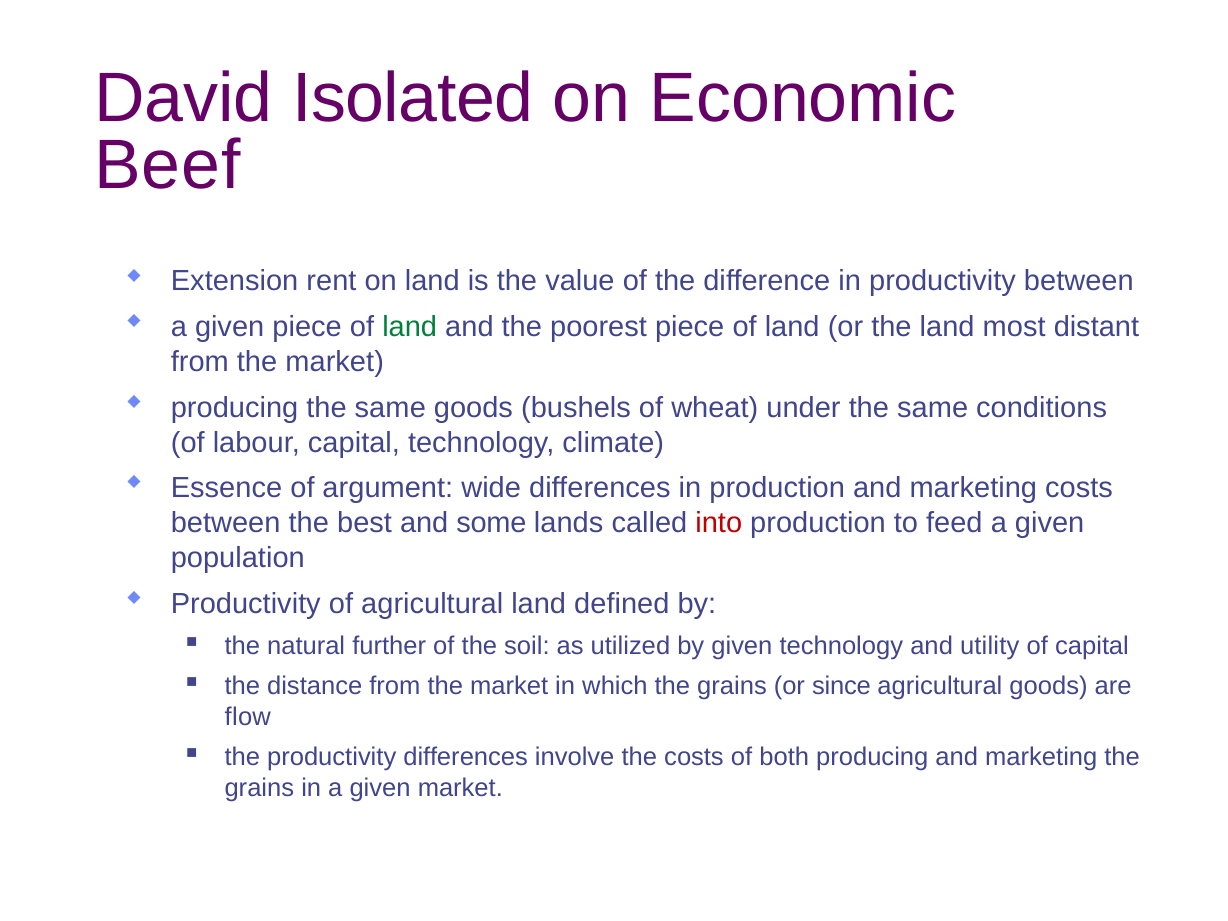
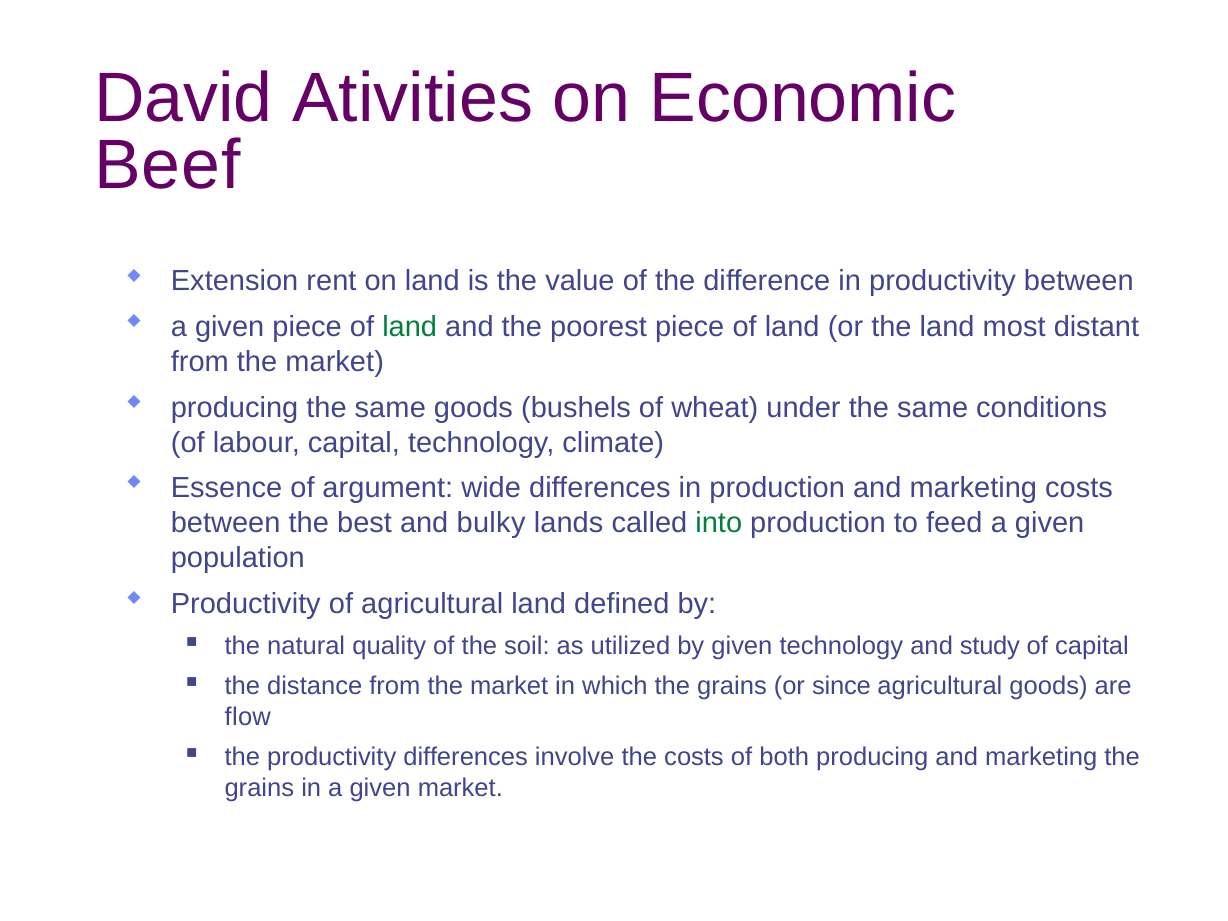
Isolated: Isolated -> Ativities
some: some -> bulky
into colour: red -> green
further: further -> quality
utility: utility -> study
